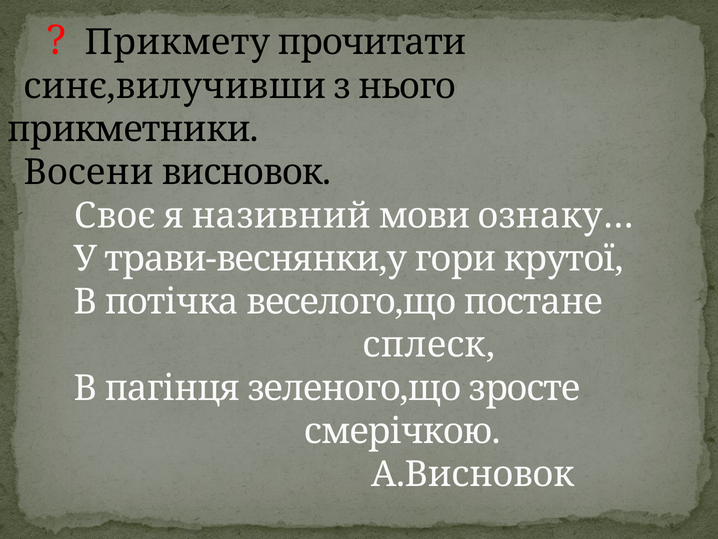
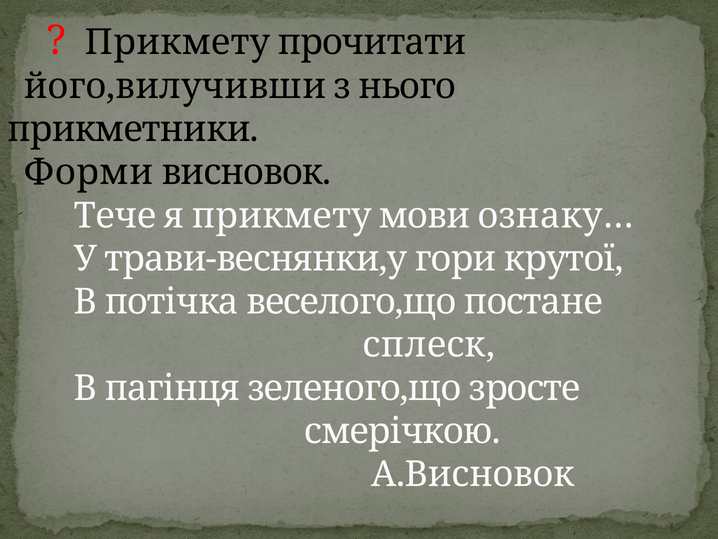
синє,вилучивши: синє,вилучивши -> його,вилучивши
Восени: Восени -> Форми
Своє: Своє -> Тече
я називний: називний -> прикмету
